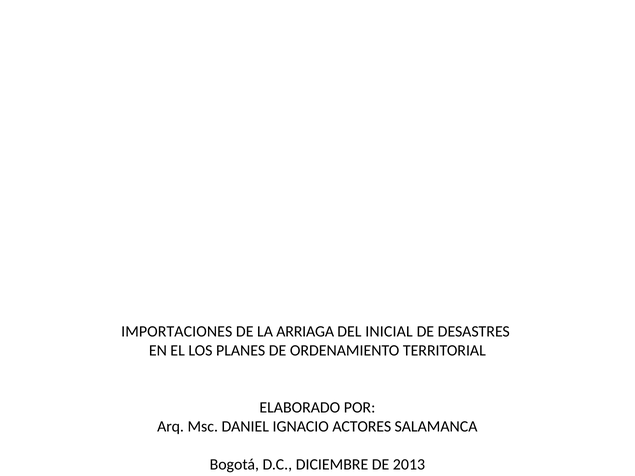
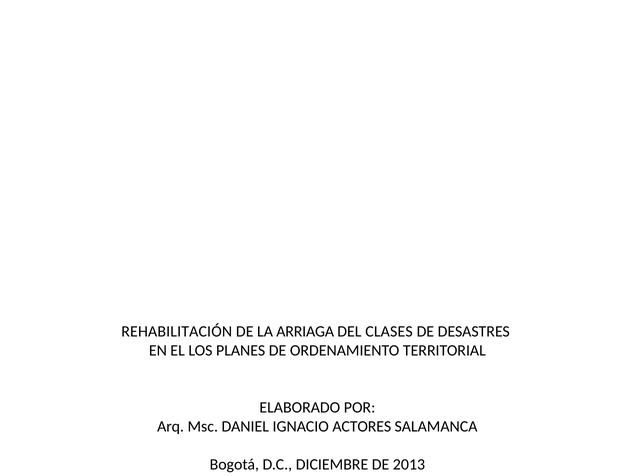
IMPORTACIONES: IMPORTACIONES -> REHABILITACIÓN
INICIAL: INICIAL -> CLASES
